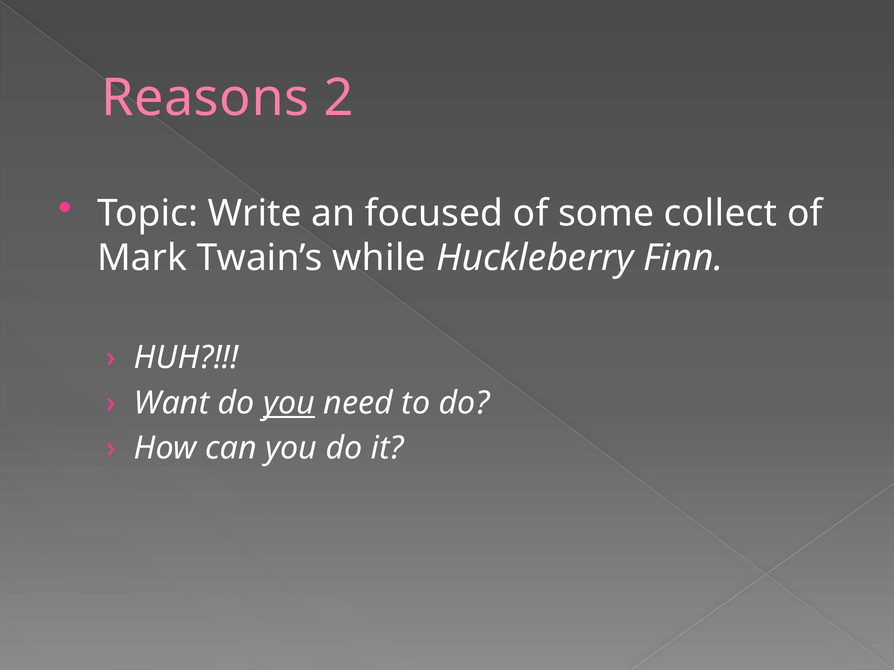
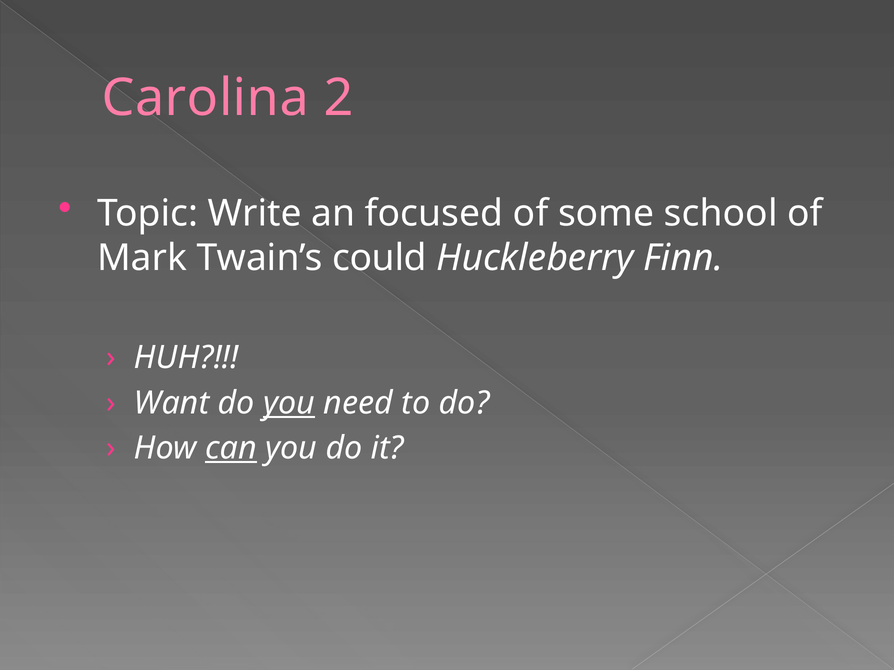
Reasons: Reasons -> Carolina
collect: collect -> school
while: while -> could
can underline: none -> present
